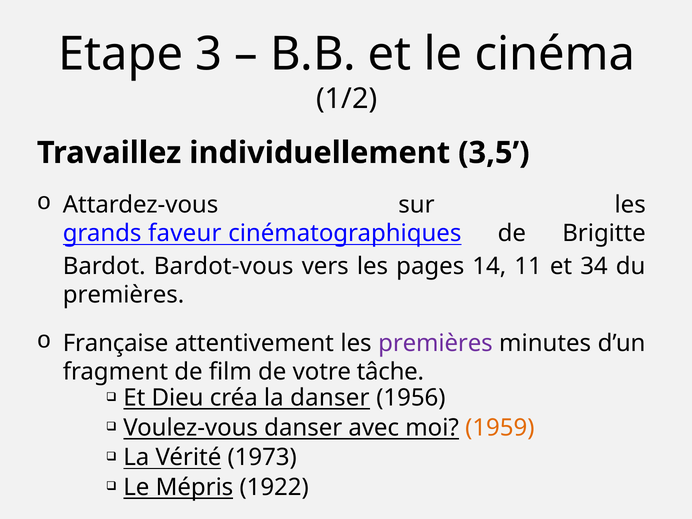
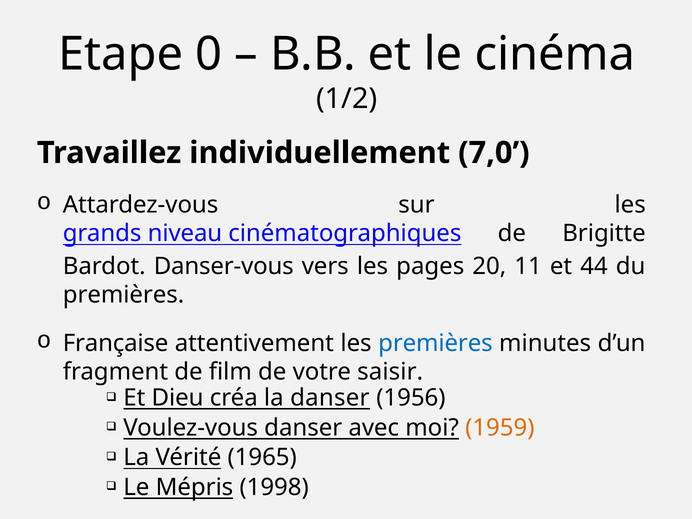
3: 3 -> 0
3,5: 3,5 -> 7,0
faveur: faveur -> niveau
Bardot-vous: Bardot-vous -> Danser-vous
14: 14 -> 20
34: 34 -> 44
premières at (435, 343) colour: purple -> blue
tâche: tâche -> saisir
1973: 1973 -> 1965
1922: 1922 -> 1998
